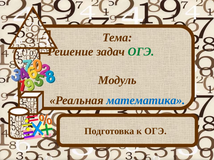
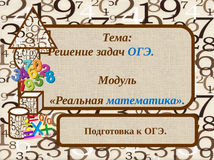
ОГЭ at (141, 52) colour: green -> blue
